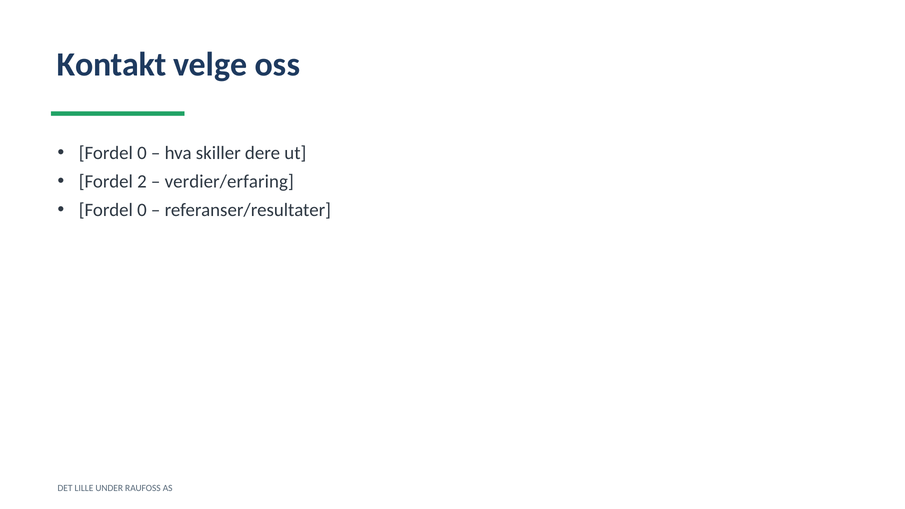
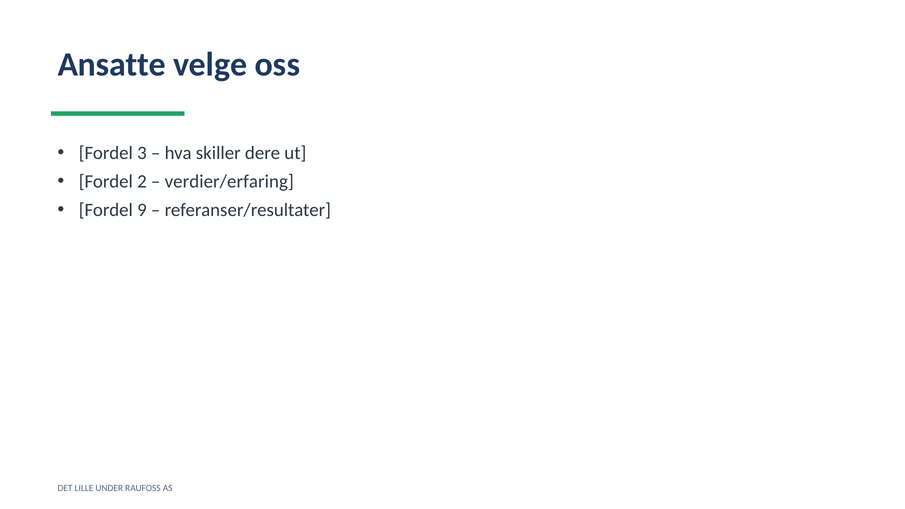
Kontakt: Kontakt -> Ansatte
0 at (142, 153): 0 -> 3
0 at (142, 210): 0 -> 9
